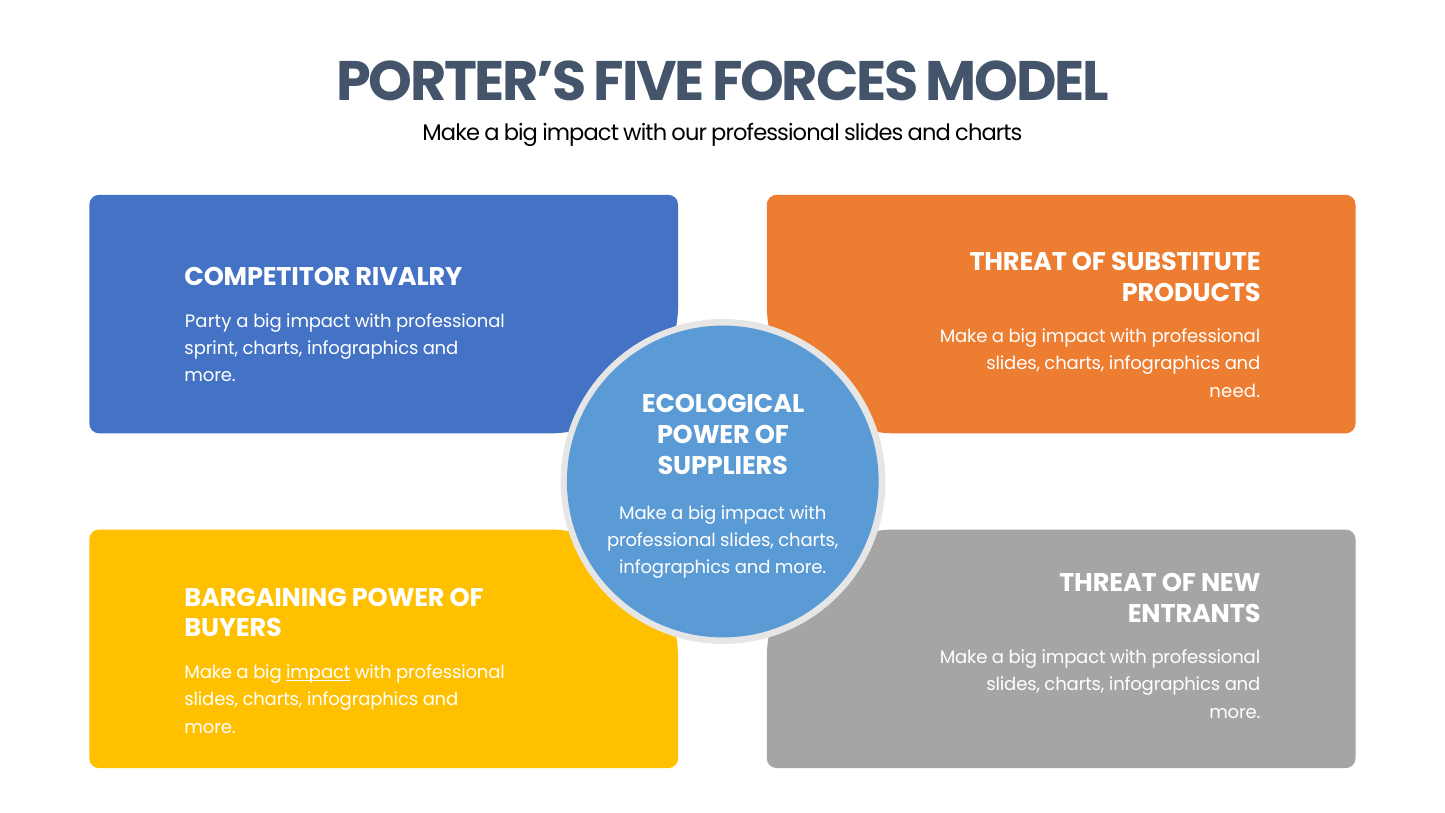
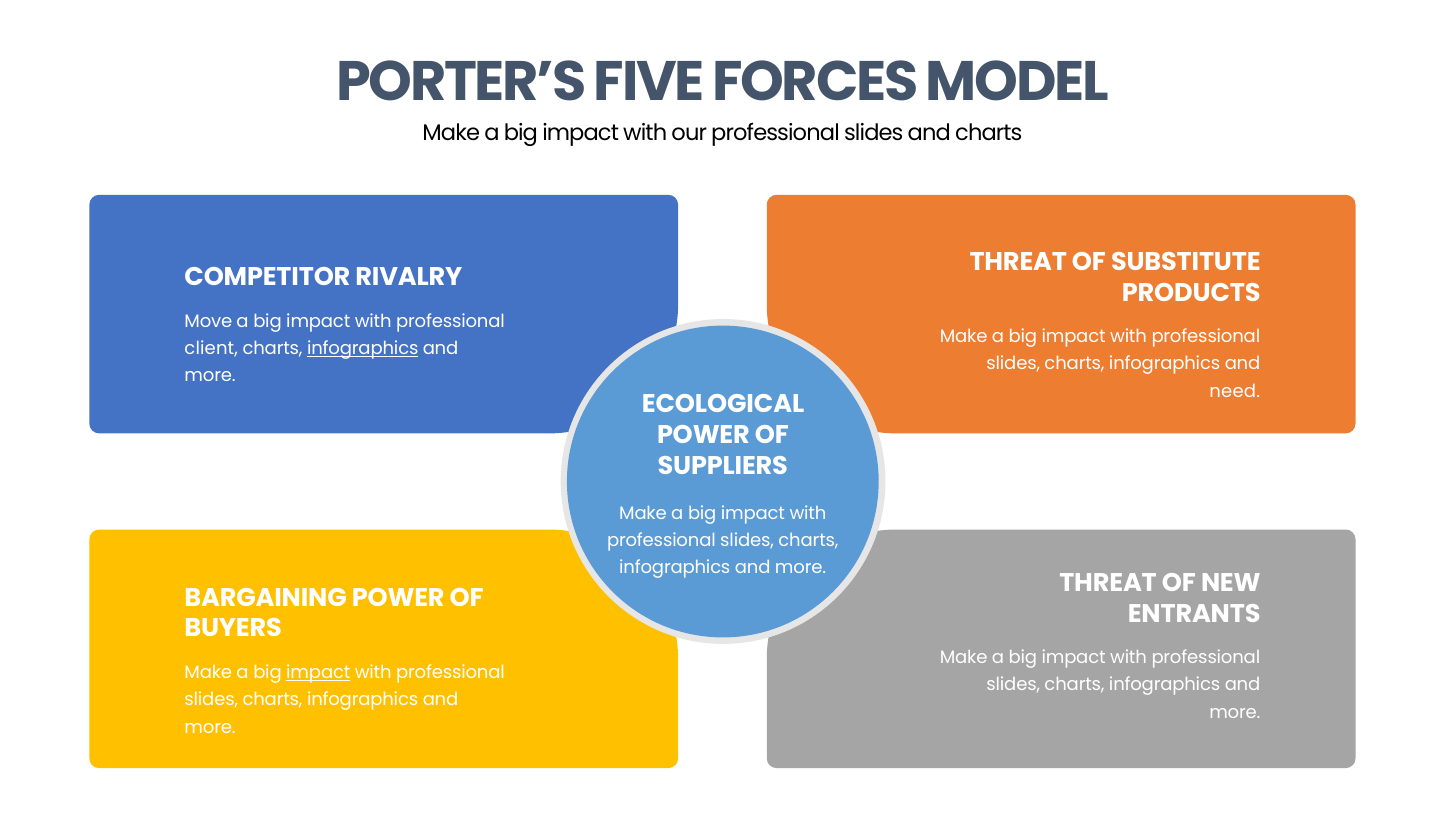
Party: Party -> Move
sprint: sprint -> client
infographics at (363, 348) underline: none -> present
